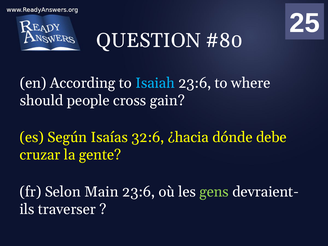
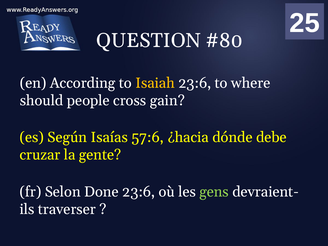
Isaiah colour: light blue -> yellow
32:6: 32:6 -> 57:6
Main: Main -> Done
